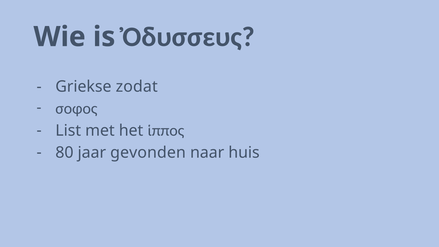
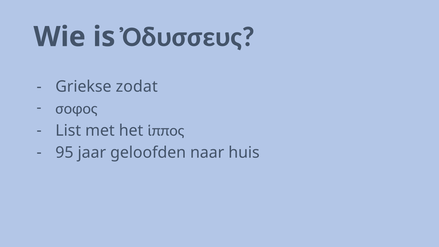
80: 80 -> 95
gevonden: gevonden -> geloofden
